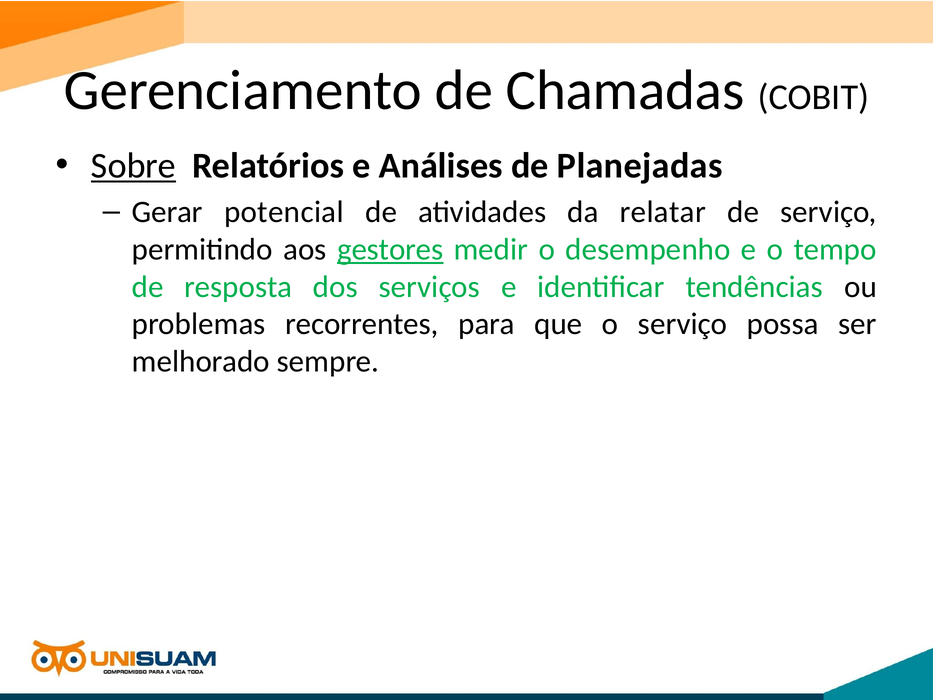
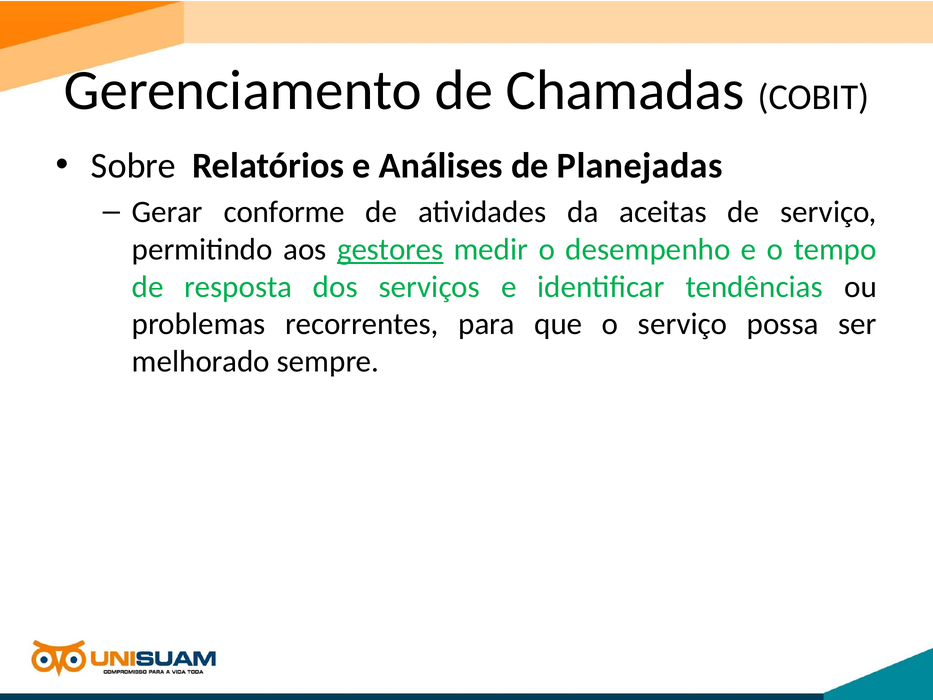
Sobre underline: present -> none
potencial: potencial -> conforme
relatar: relatar -> aceitas
